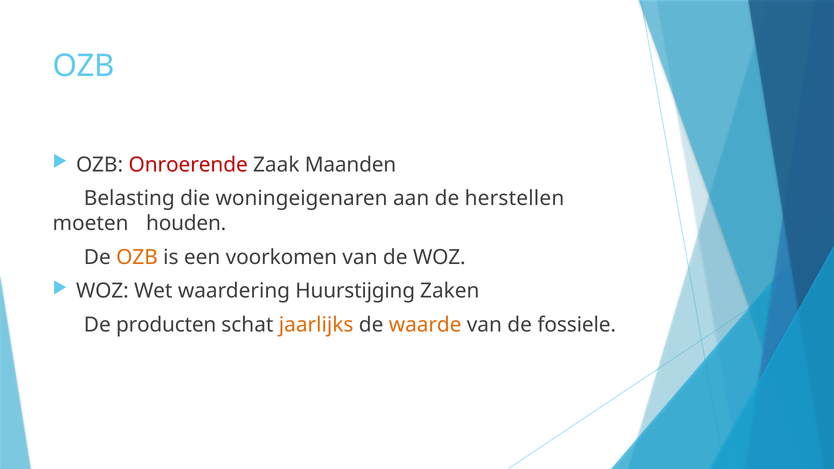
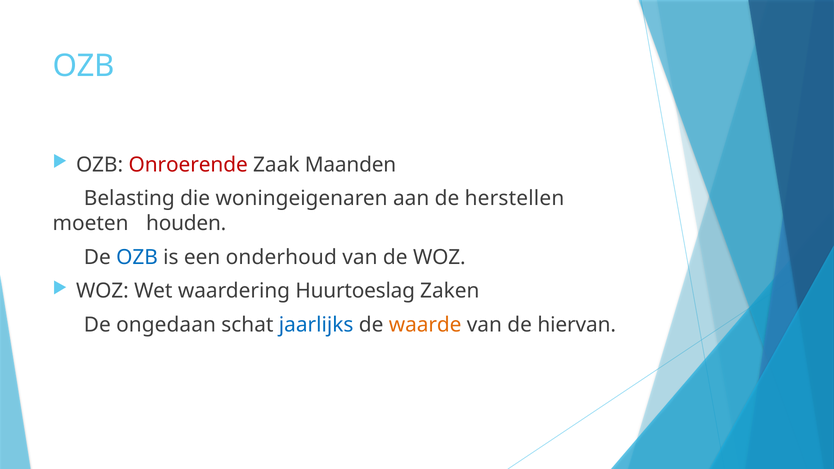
OZB at (137, 257) colour: orange -> blue
voorkomen: voorkomen -> onderhoud
Huurstijging: Huurstijging -> Huurtoeslag
producten: producten -> ongedaan
jaarlijks colour: orange -> blue
fossiele: fossiele -> hiervan
